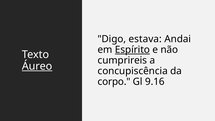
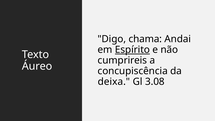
estava: estava -> chama
Áureo underline: present -> none
corpo: corpo -> deixa
9.16: 9.16 -> 3.08
